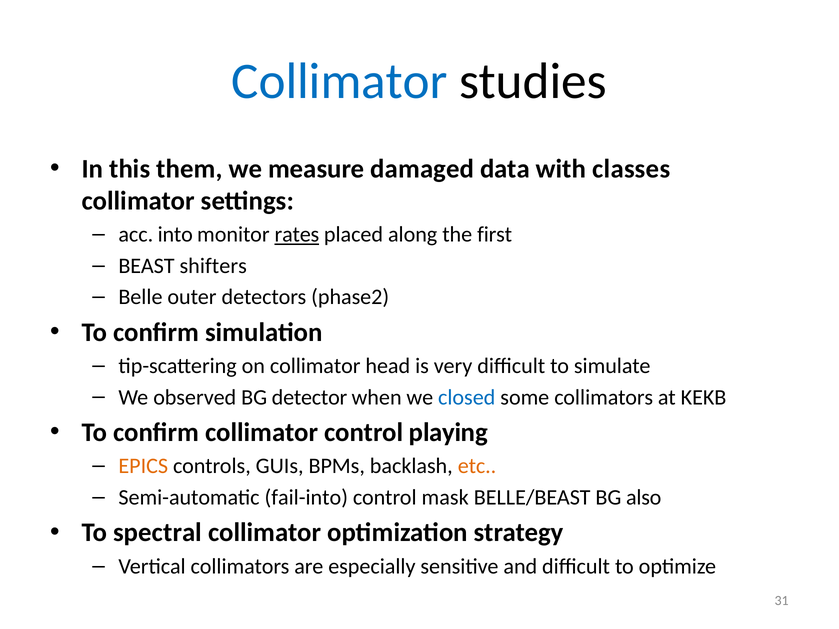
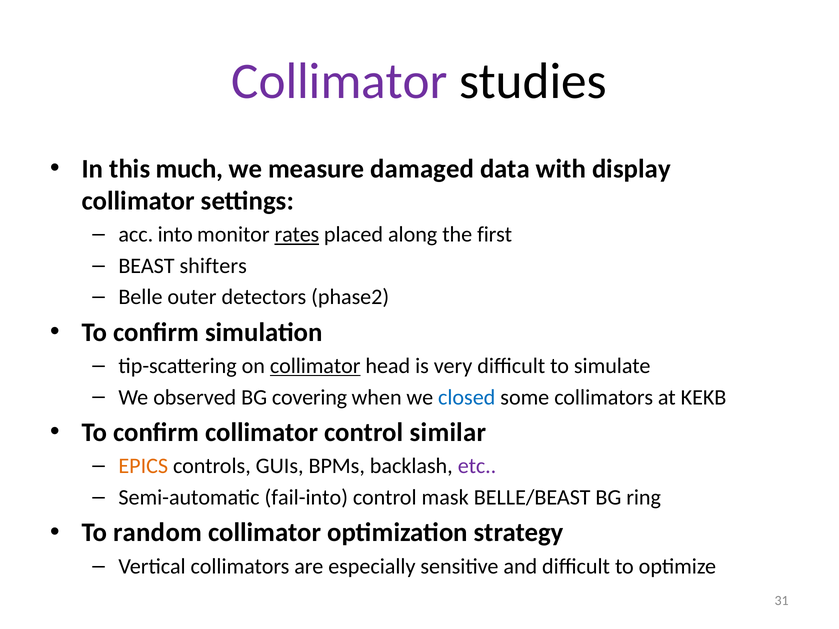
Collimator at (340, 81) colour: blue -> purple
them: them -> much
classes: classes -> display
collimator at (315, 366) underline: none -> present
detector: detector -> covering
playing: playing -> similar
etc colour: orange -> purple
also: also -> ring
spectral: spectral -> random
